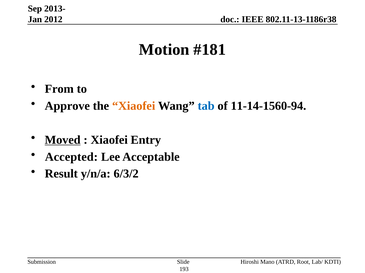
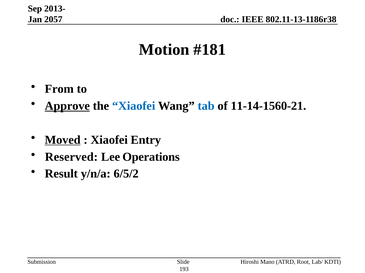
2012: 2012 -> 2057
Approve underline: none -> present
Xiaofei at (134, 106) colour: orange -> blue
11-14-1560-94: 11-14-1560-94 -> 11-14-1560-21
Accepted: Accepted -> Reserved
Acceptable: Acceptable -> Operations
6/3/2: 6/3/2 -> 6/5/2
